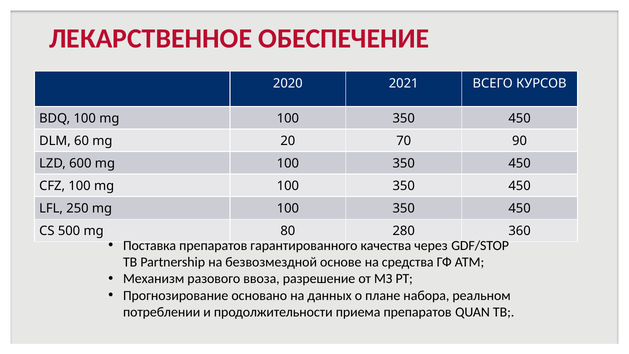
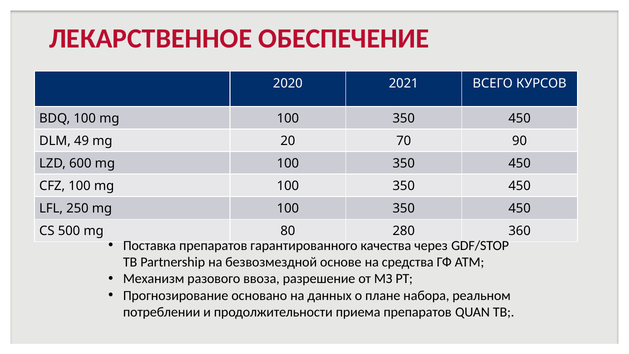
60: 60 -> 49
